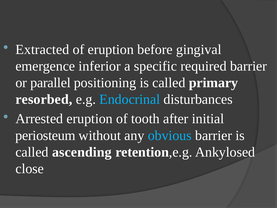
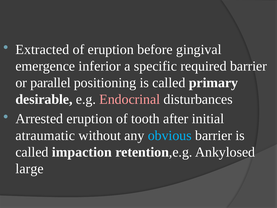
resorbed: resorbed -> desirable
Endocrinal colour: light blue -> pink
periosteum: periosteum -> atraumatic
ascending: ascending -> impaction
close: close -> large
